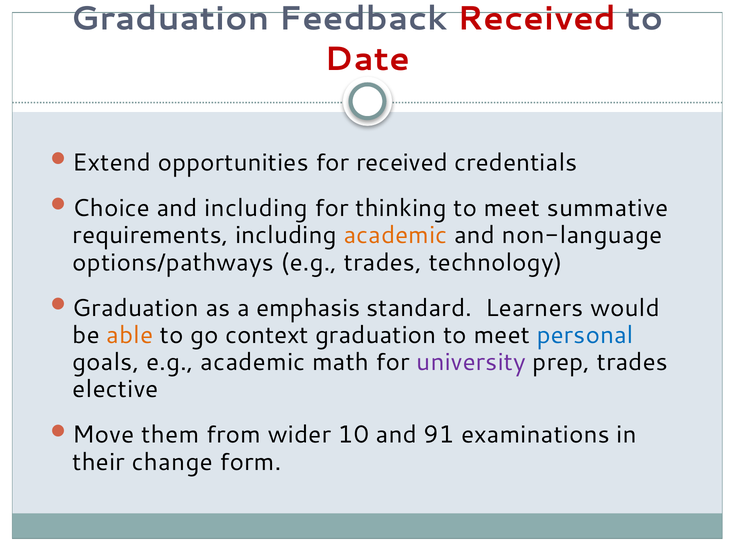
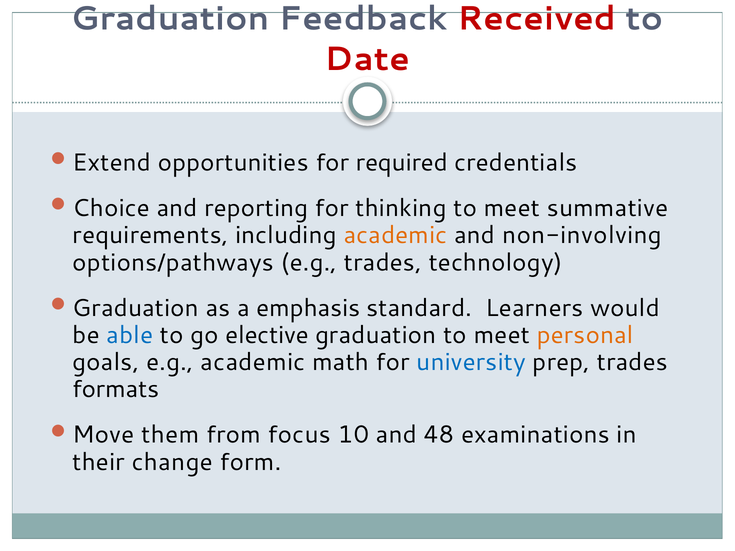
for received: received -> required
and including: including -> reporting
non-language: non-language -> non-involving
able colour: orange -> blue
context: context -> elective
personal colour: blue -> orange
university colour: purple -> blue
elective: elective -> formats
wider: wider -> focus
91: 91 -> 48
